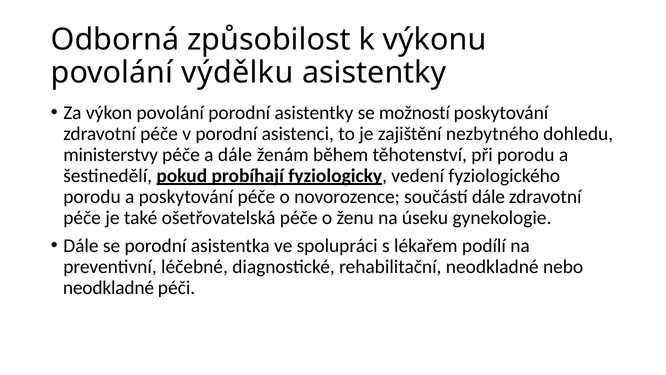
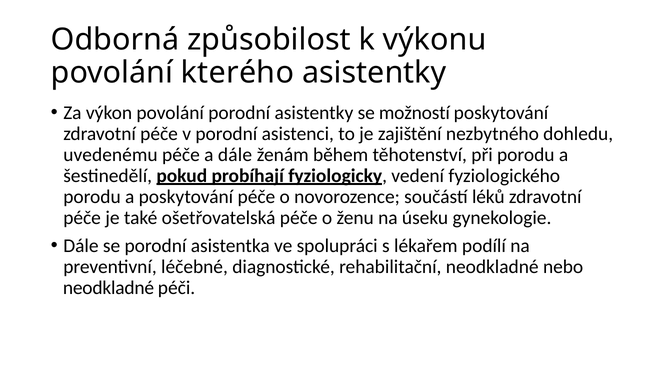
výdělku: výdělku -> kterého
ministerstvy: ministerstvy -> uvedenému
součástí dále: dále -> léků
